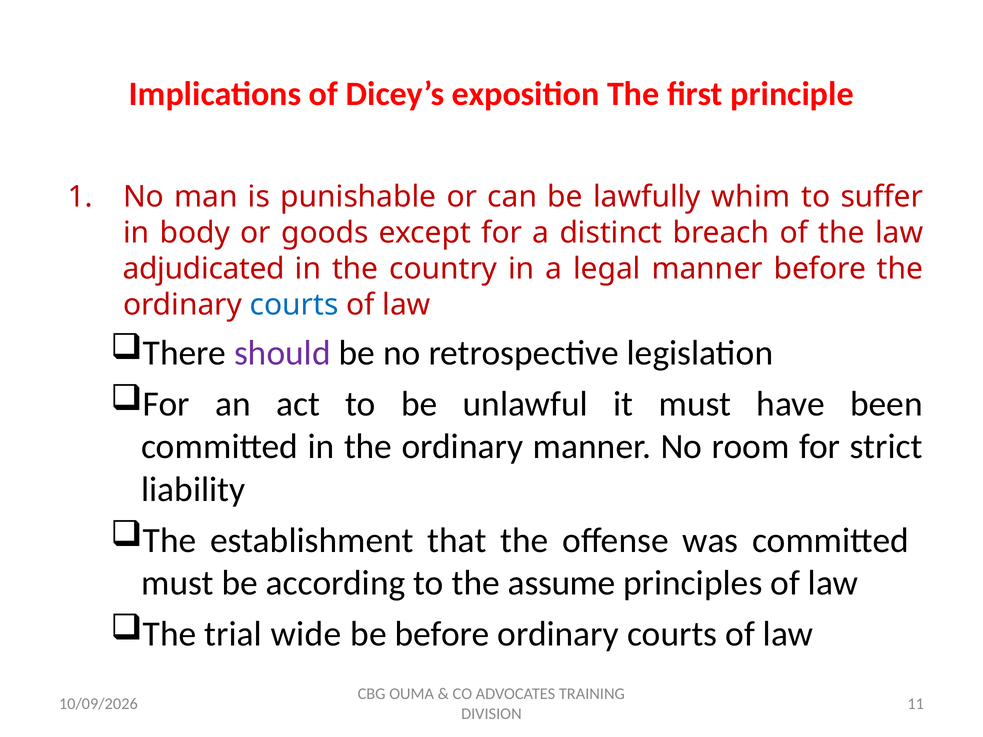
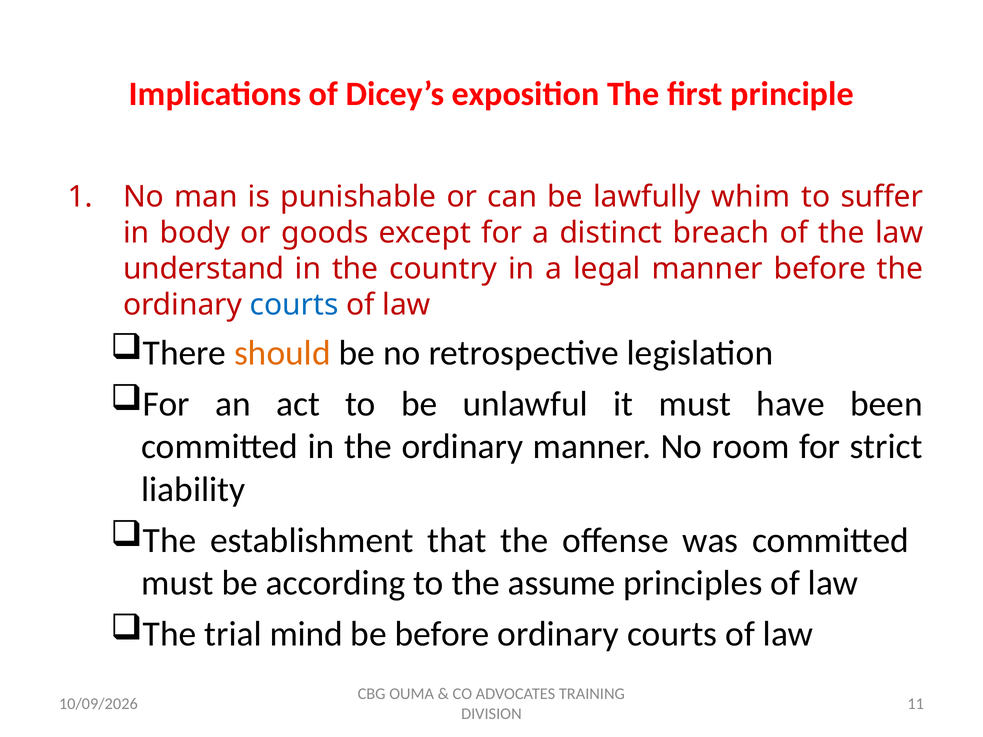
adjudicated: adjudicated -> understand
should colour: purple -> orange
wide: wide -> mind
